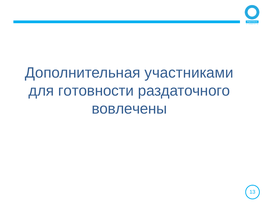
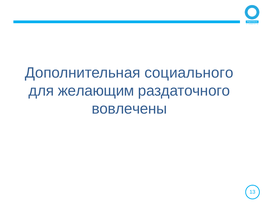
участниками: участниками -> социального
готовности: готовности -> желающим
